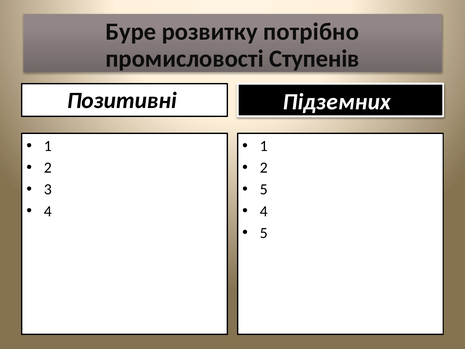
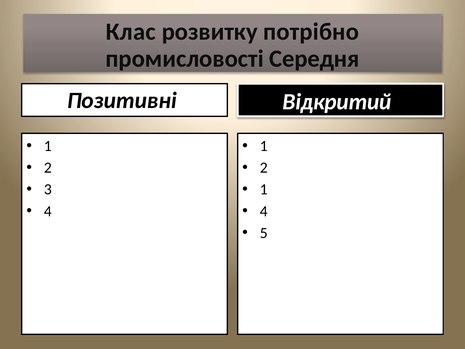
Буре: Буре -> Клас
Ступенів: Ступенів -> Середня
Підземних: Підземних -> Відкритий
5 at (264, 189): 5 -> 1
